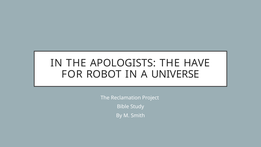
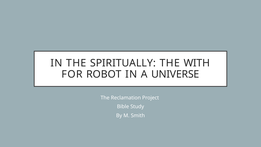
APOLOGISTS: APOLOGISTS -> SPIRITUALLY
HAVE: HAVE -> WITH
